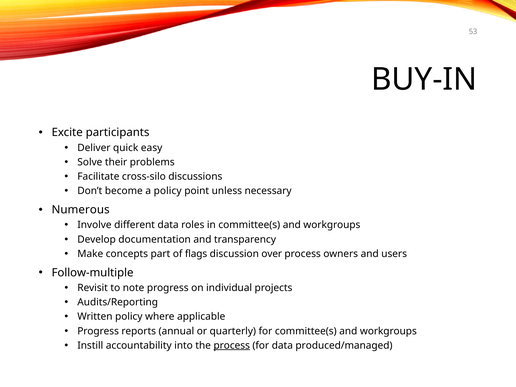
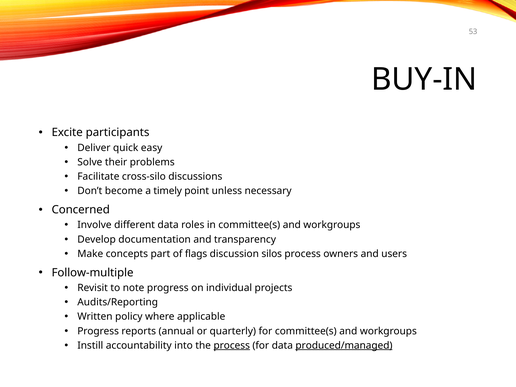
a policy: policy -> timely
Numerous: Numerous -> Concerned
over: over -> silos
produced/managed underline: none -> present
